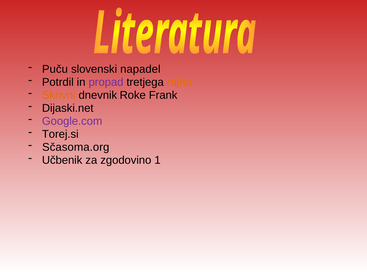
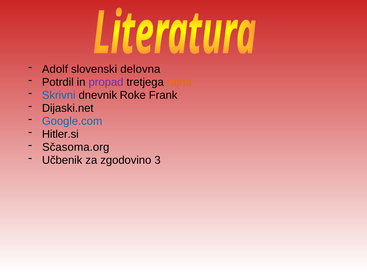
Puču: Puču -> Adolf
napadel: napadel -> delovna
Skrivni colour: orange -> blue
Google.com colour: purple -> blue
Torej.si: Torej.si -> Hitler.si
1: 1 -> 3
